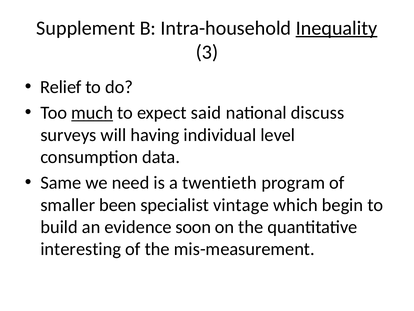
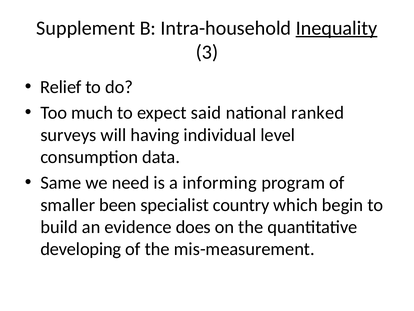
much underline: present -> none
discuss: discuss -> ranked
twentieth: twentieth -> informing
vintage: vintage -> country
soon: soon -> does
interesting: interesting -> developing
